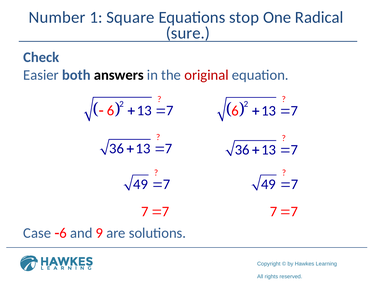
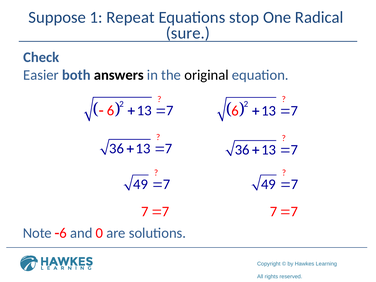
Number: Number -> Suppose
Square: Square -> Repeat
original colour: red -> black
Case: Case -> Note
9: 9 -> 0
